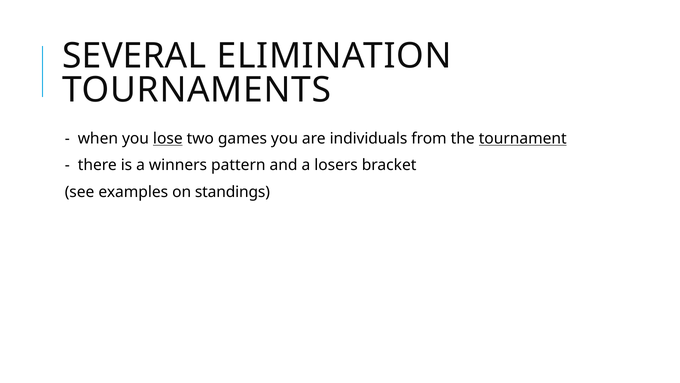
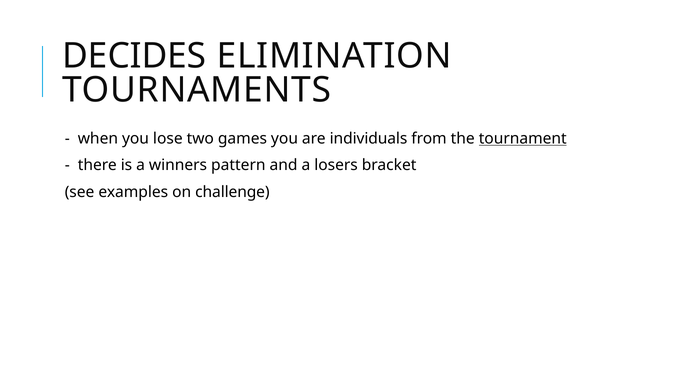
SEVERAL: SEVERAL -> DECIDES
lose underline: present -> none
standings: standings -> challenge
